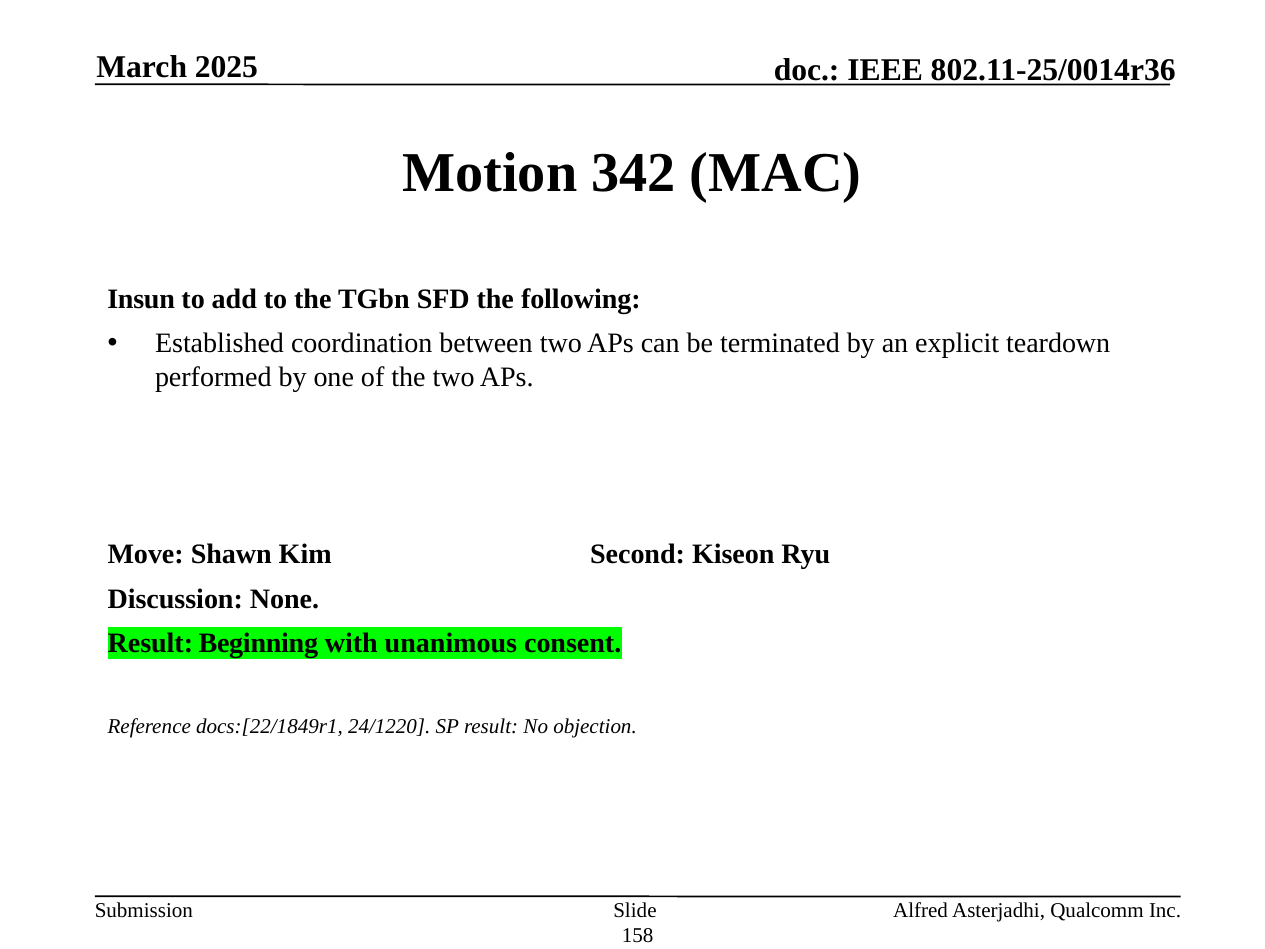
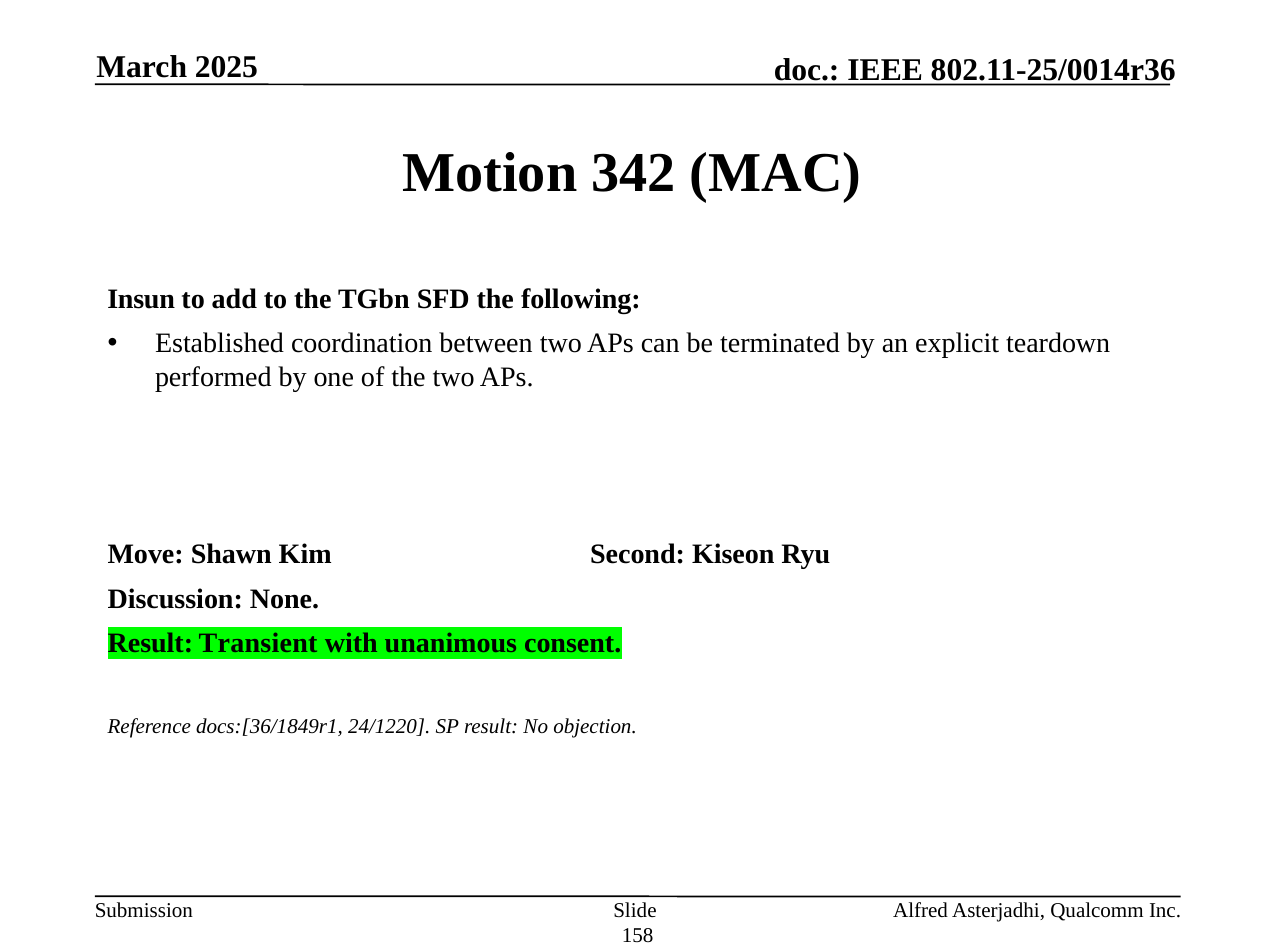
Beginning: Beginning -> Transient
docs:[22/1849r1: docs:[22/1849r1 -> docs:[36/1849r1
